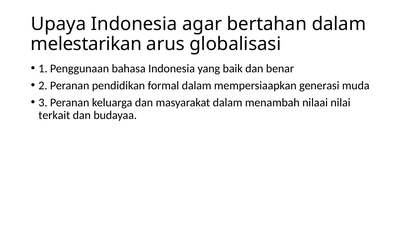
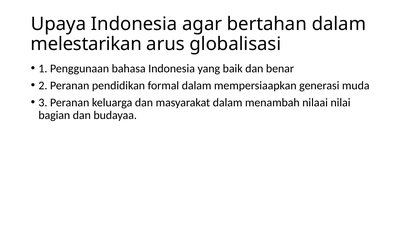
terkait: terkait -> bagian
